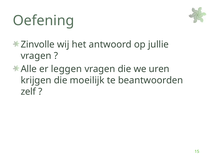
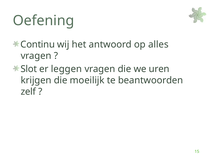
Zinvolle: Zinvolle -> Continu
jullie: jullie -> alles
Alle: Alle -> Slot
